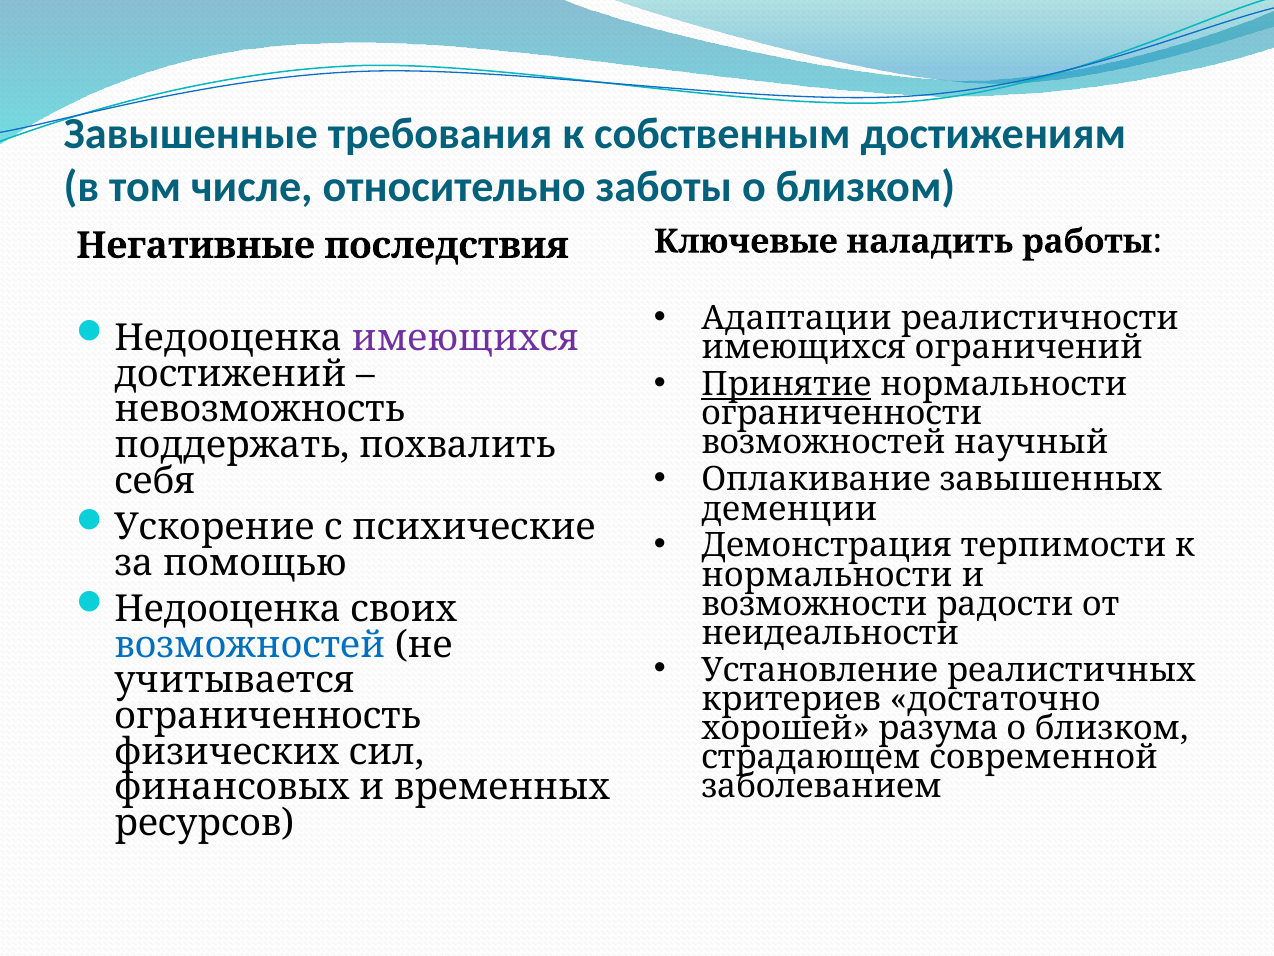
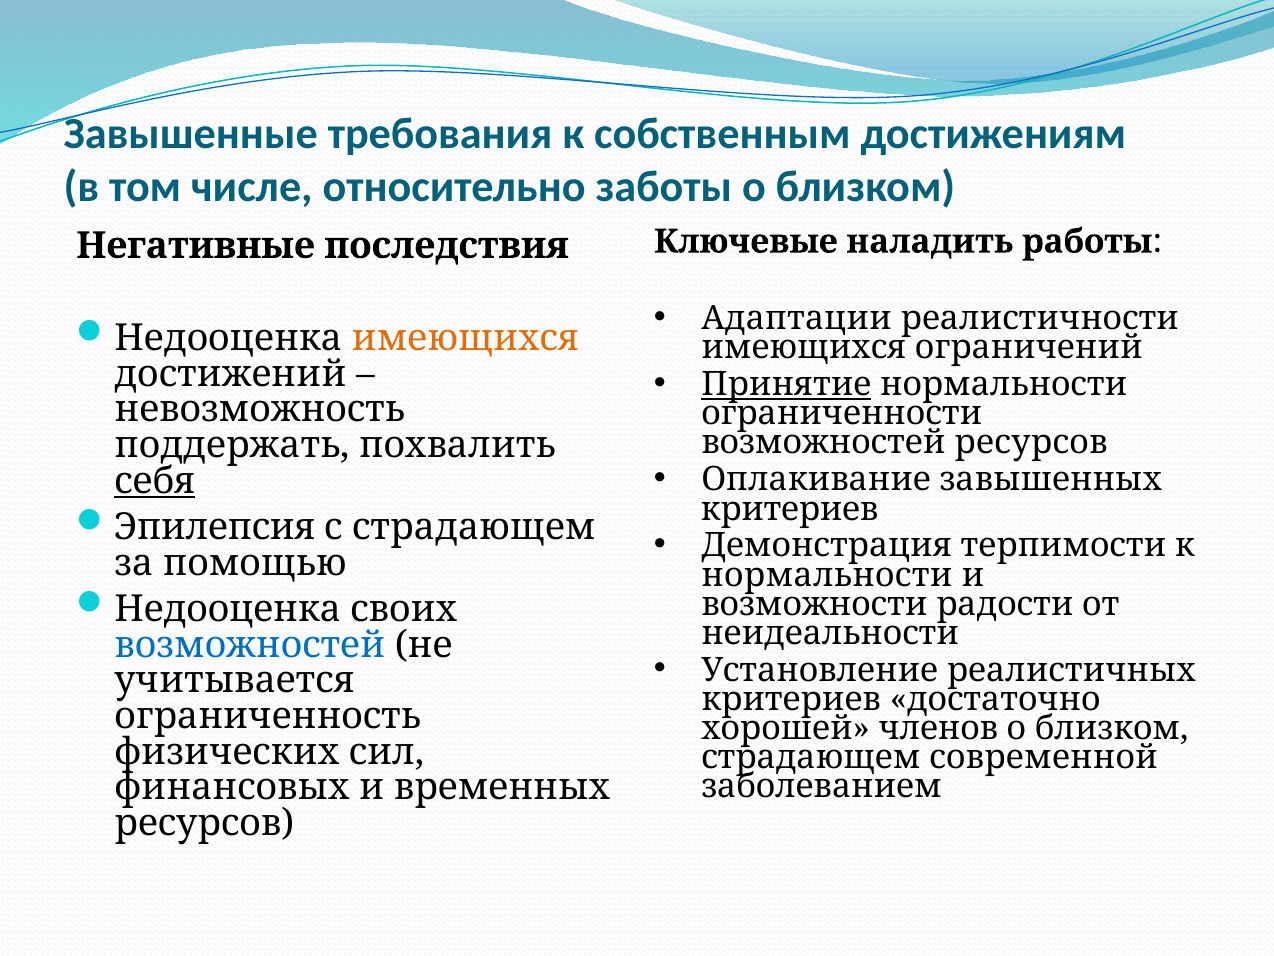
имеющихся at (465, 338) colour: purple -> orange
возможностей научный: научный -> ресурсов
себя underline: none -> present
деменции at (789, 509): деменции -> критериев
Ускорение: Ускорение -> Эпилепсия
с психические: психические -> страдающем
разума: разума -> членов
